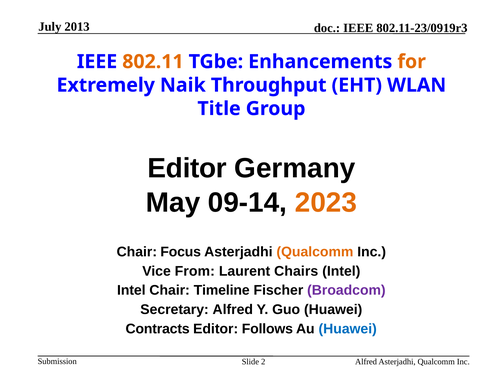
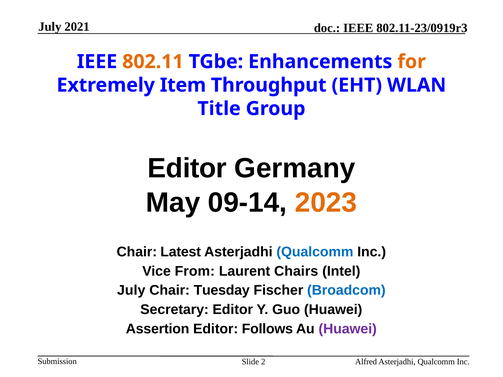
2013: 2013 -> 2021
Naik: Naik -> Item
Focus: Focus -> Latest
Qualcomm at (315, 252) colour: orange -> blue
Intel at (131, 291): Intel -> July
Timeline: Timeline -> Tuesday
Broadcom colour: purple -> blue
Secretary Alfred: Alfred -> Editor
Contracts: Contracts -> Assertion
Huawei at (348, 329) colour: blue -> purple
